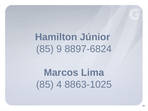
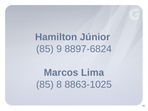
4: 4 -> 8
